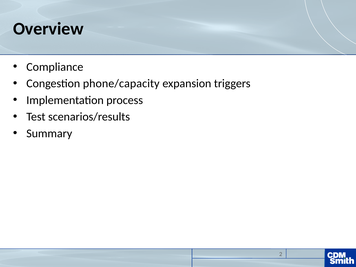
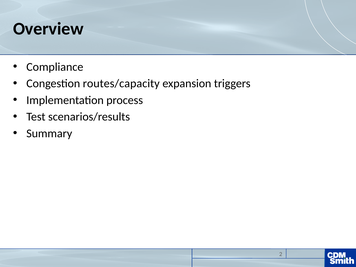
phone/capacity: phone/capacity -> routes/capacity
